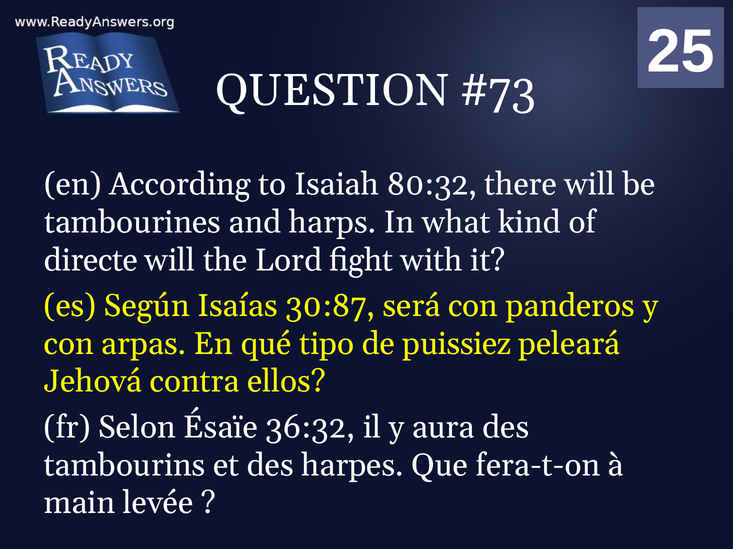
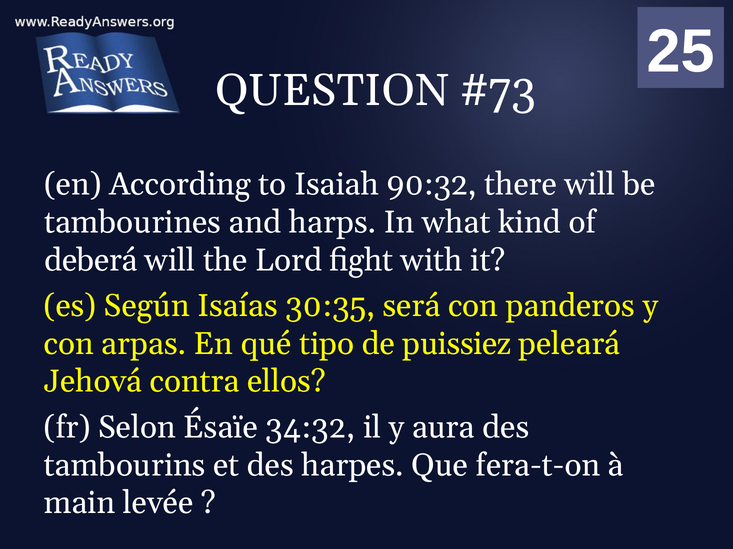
80:32: 80:32 -> 90:32
directe: directe -> deberá
30:87: 30:87 -> 30:35
36:32: 36:32 -> 34:32
